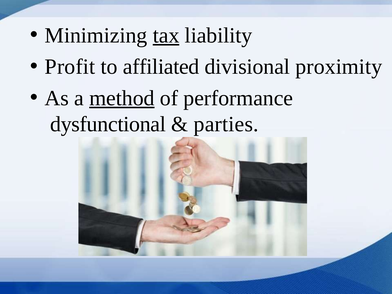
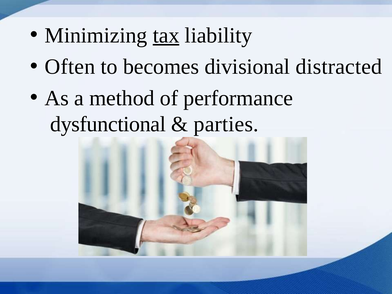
Profit: Profit -> Often
affiliated: affiliated -> becomes
proximity: proximity -> distracted
method underline: present -> none
